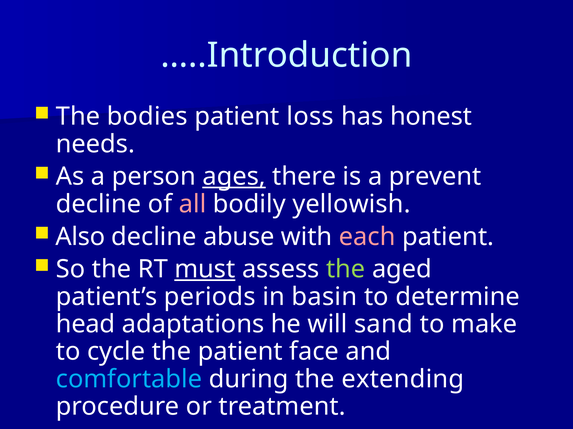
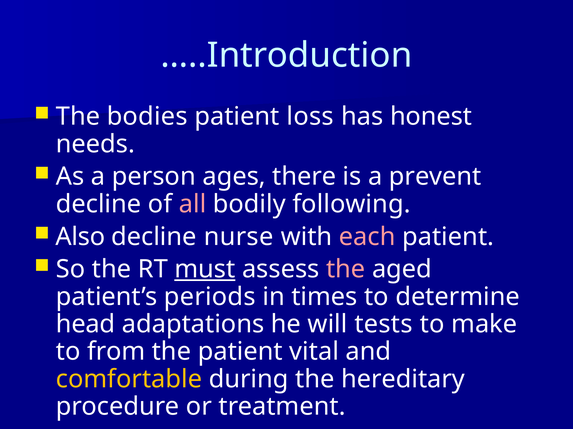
ages underline: present -> none
yellowish: yellowish -> following
abuse: abuse -> nurse
the at (346, 270) colour: light green -> pink
basin: basin -> times
sand: sand -> tests
cycle: cycle -> from
face: face -> vital
comfortable colour: light blue -> yellow
extending: extending -> hereditary
